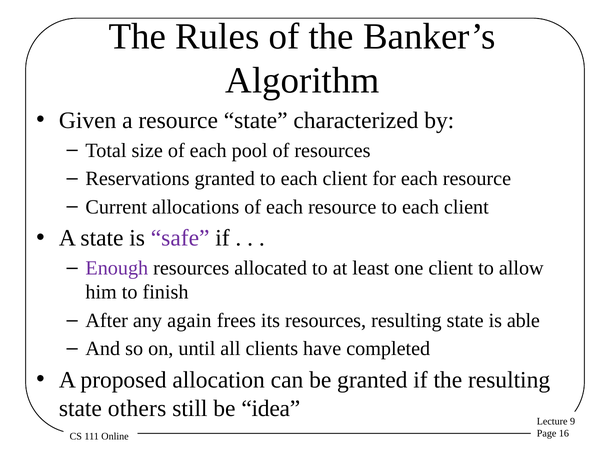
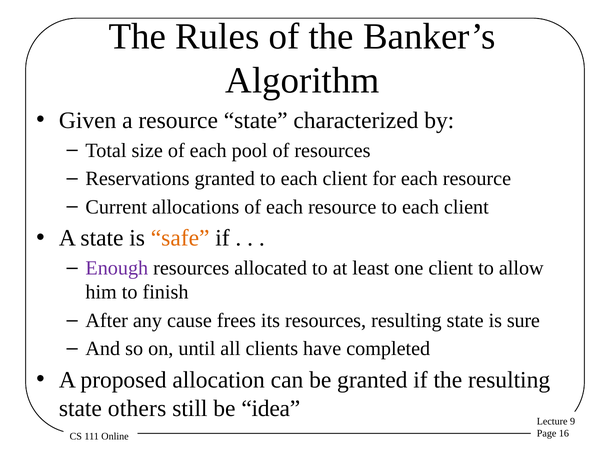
safe colour: purple -> orange
again: again -> cause
able: able -> sure
